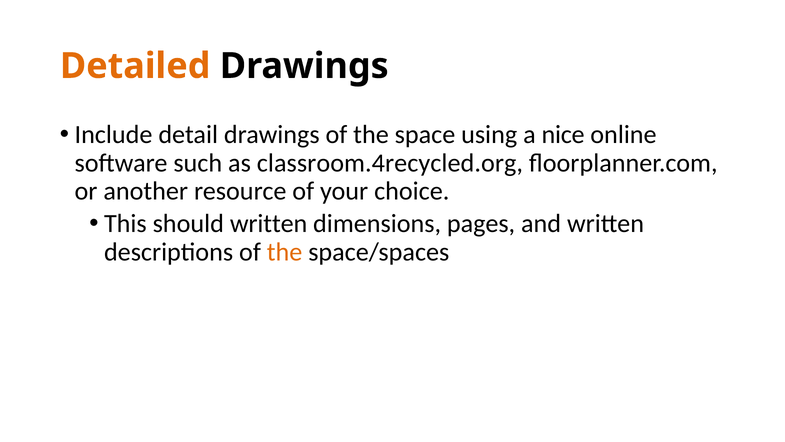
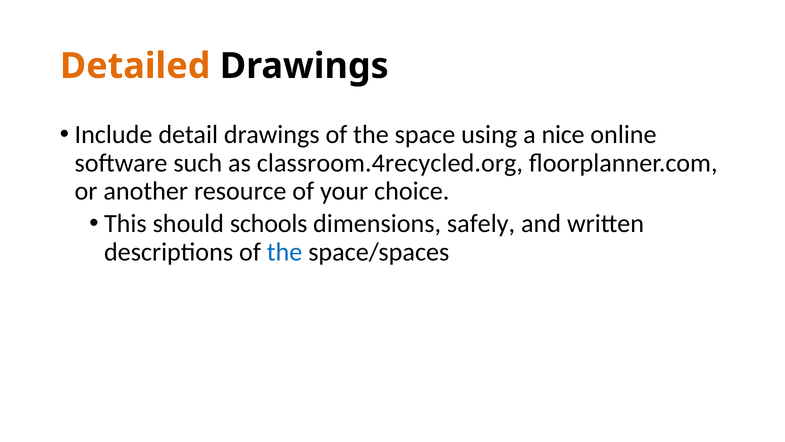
should written: written -> schools
pages: pages -> safely
the at (285, 252) colour: orange -> blue
